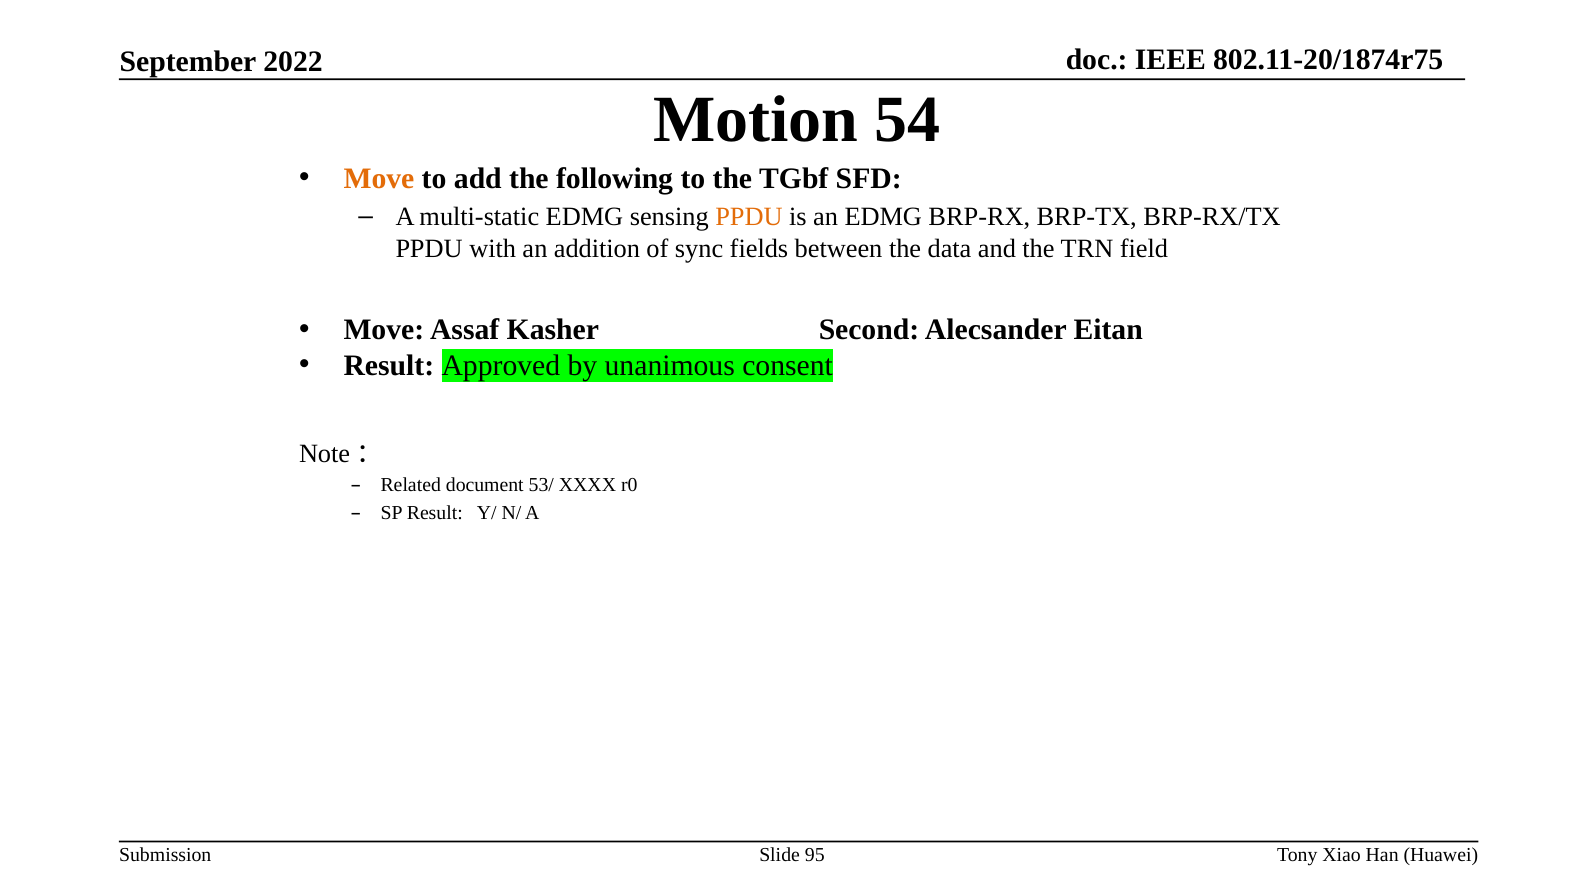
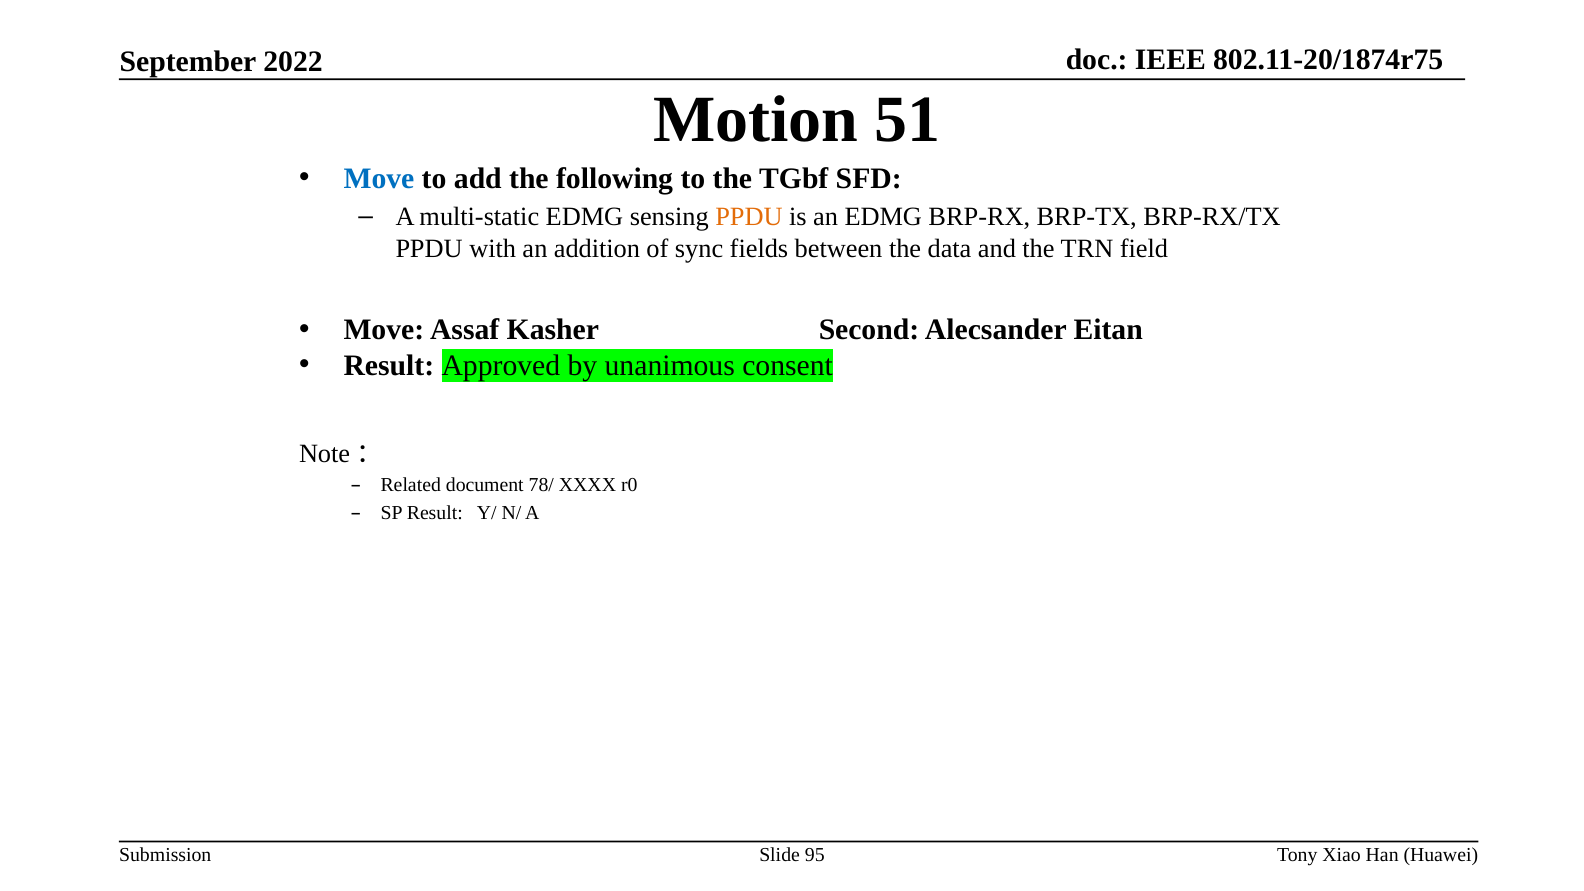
54: 54 -> 51
Move at (379, 178) colour: orange -> blue
53/: 53/ -> 78/
